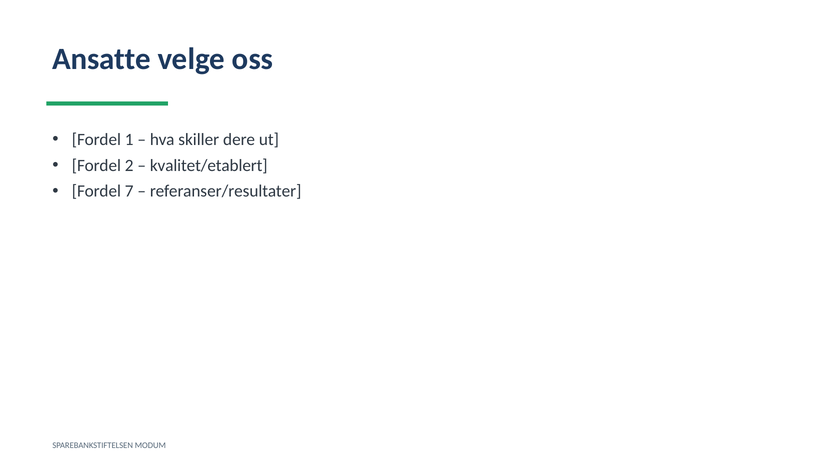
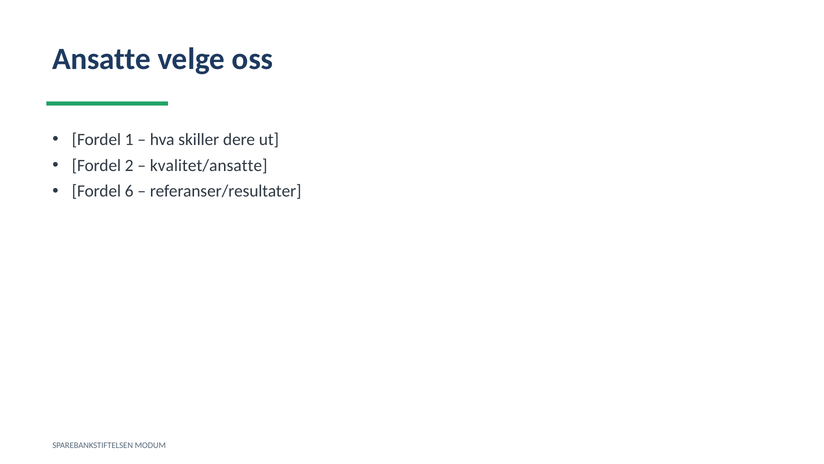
kvalitet/etablert: kvalitet/etablert -> kvalitet/ansatte
7: 7 -> 6
